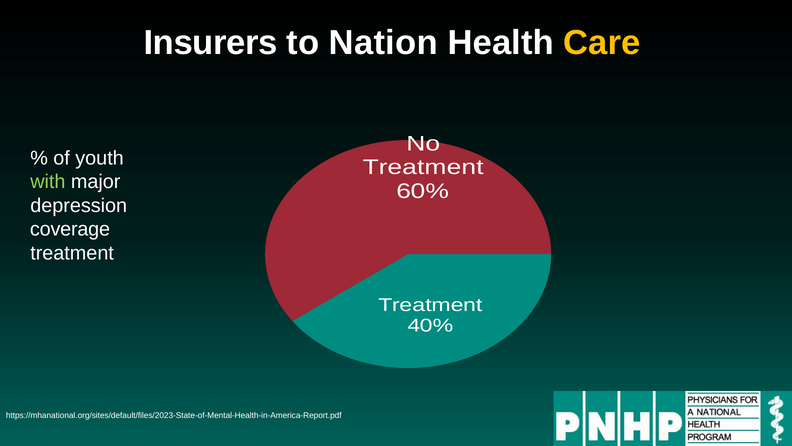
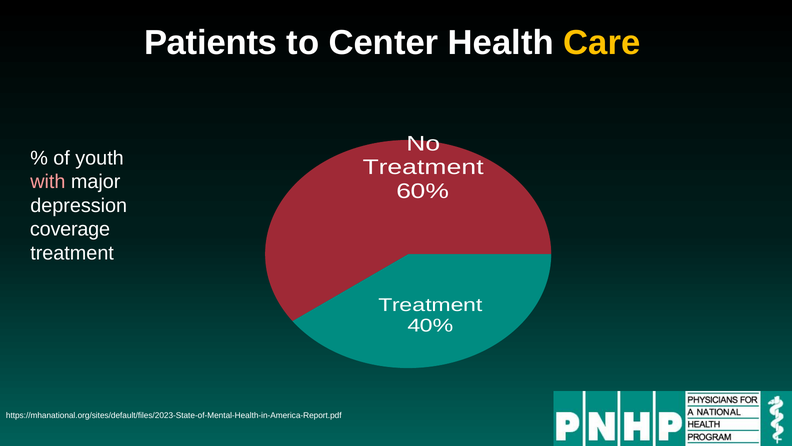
Insurers: Insurers -> Patients
Nation: Nation -> Center
with colour: light green -> pink
